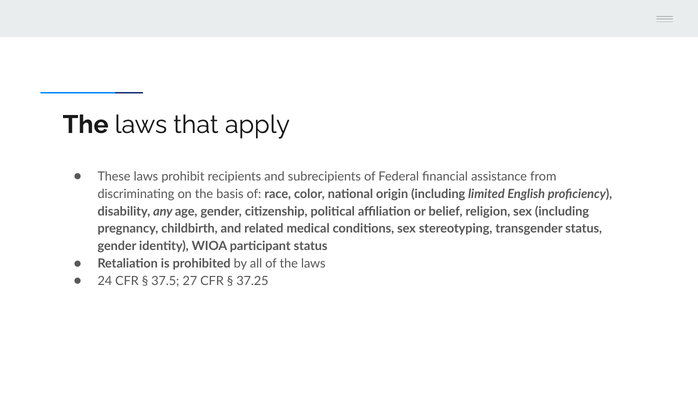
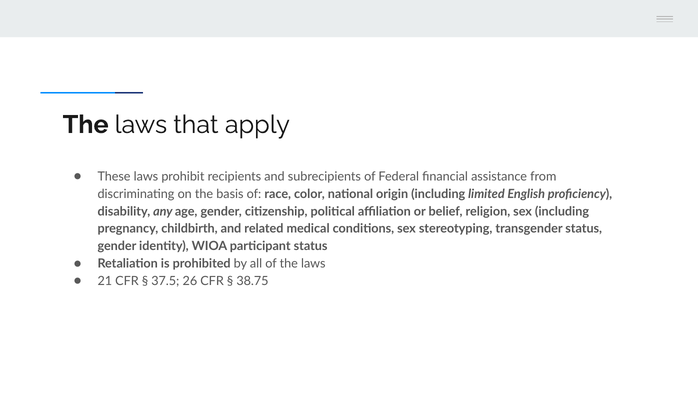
24: 24 -> 21
27: 27 -> 26
37.25: 37.25 -> 38.75
